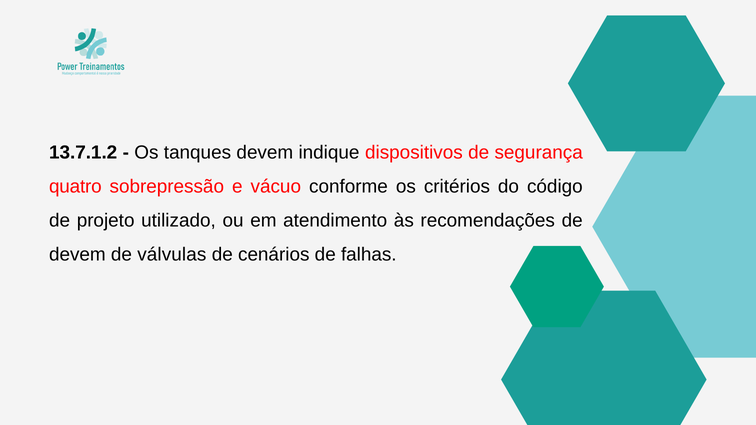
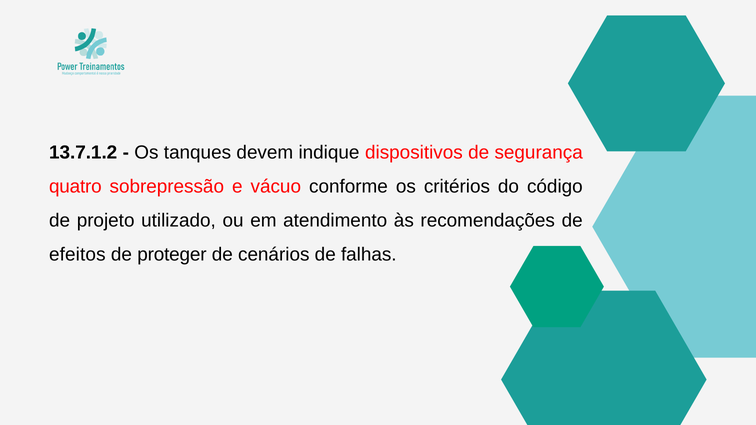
devem at (77, 255): devem -> efeitos
válvulas: válvulas -> proteger
